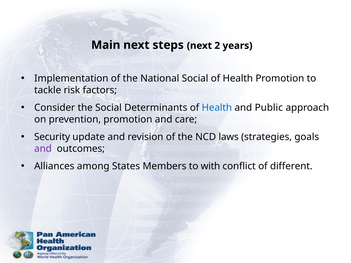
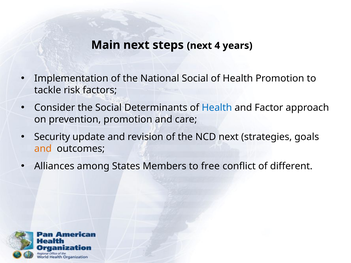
2: 2 -> 4
Public: Public -> Factor
NCD laws: laws -> next
and at (43, 149) colour: purple -> orange
with: with -> free
